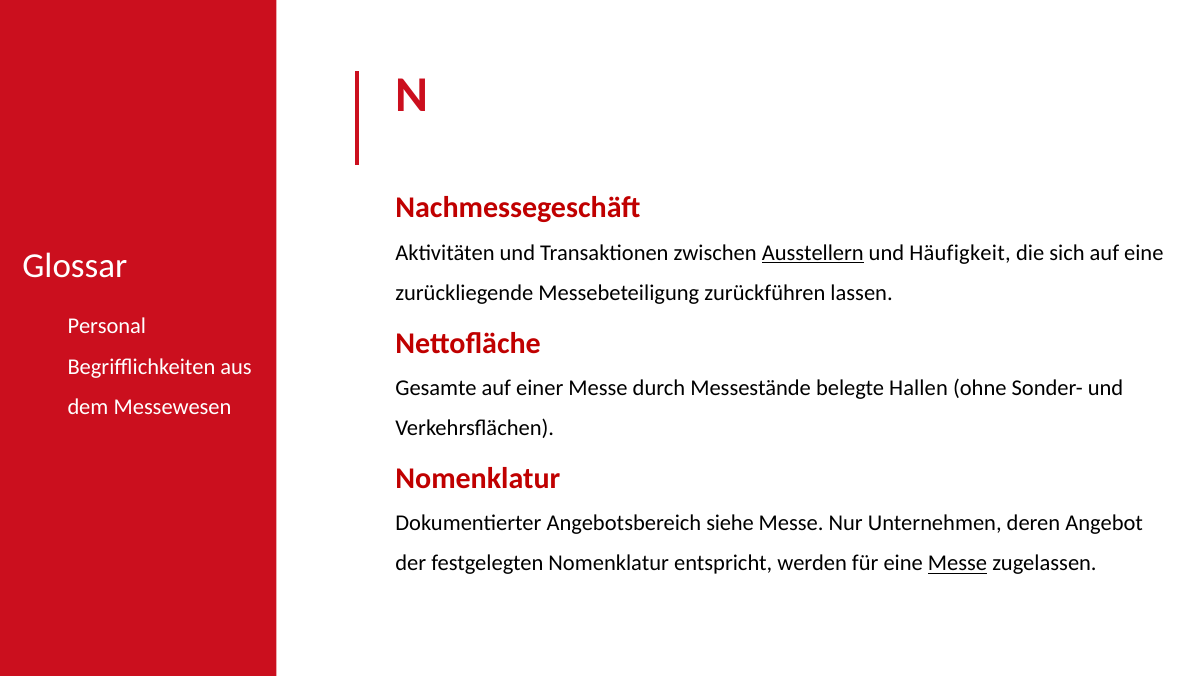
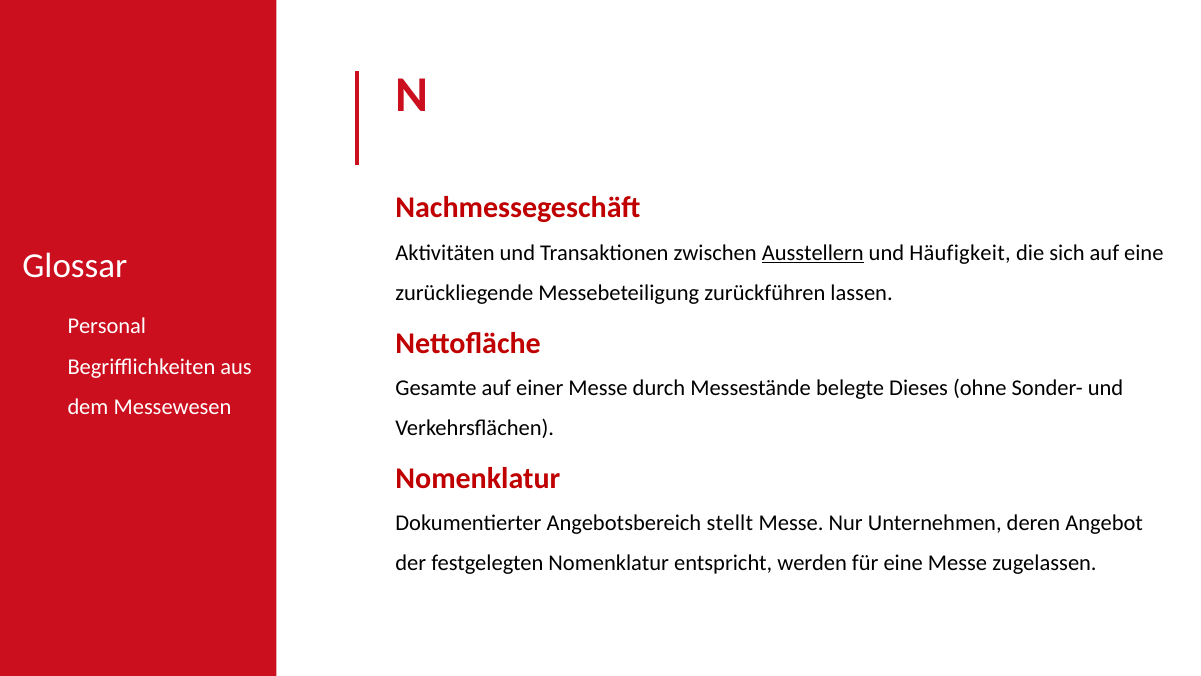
Hallen: Hallen -> Dieses
siehe: siehe -> stellt
Messe at (958, 563) underline: present -> none
